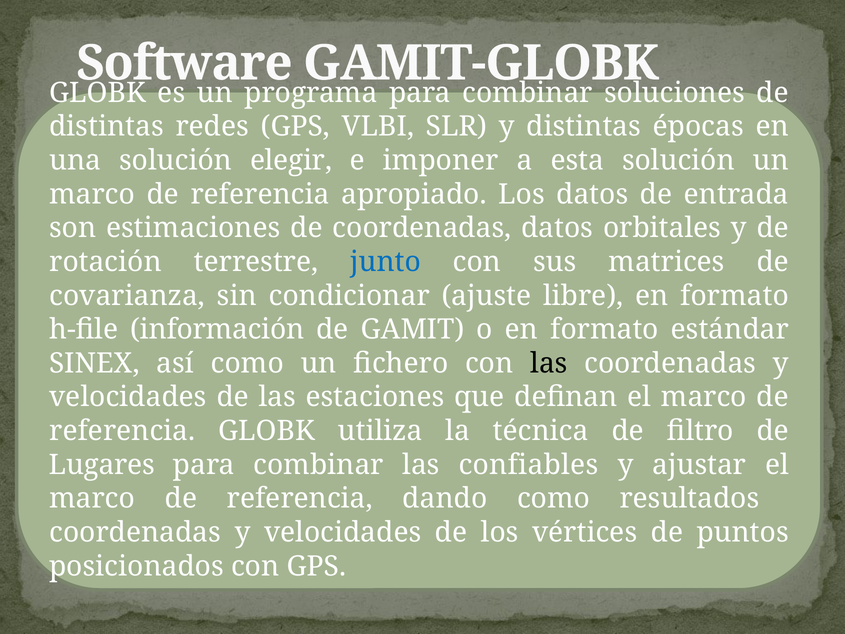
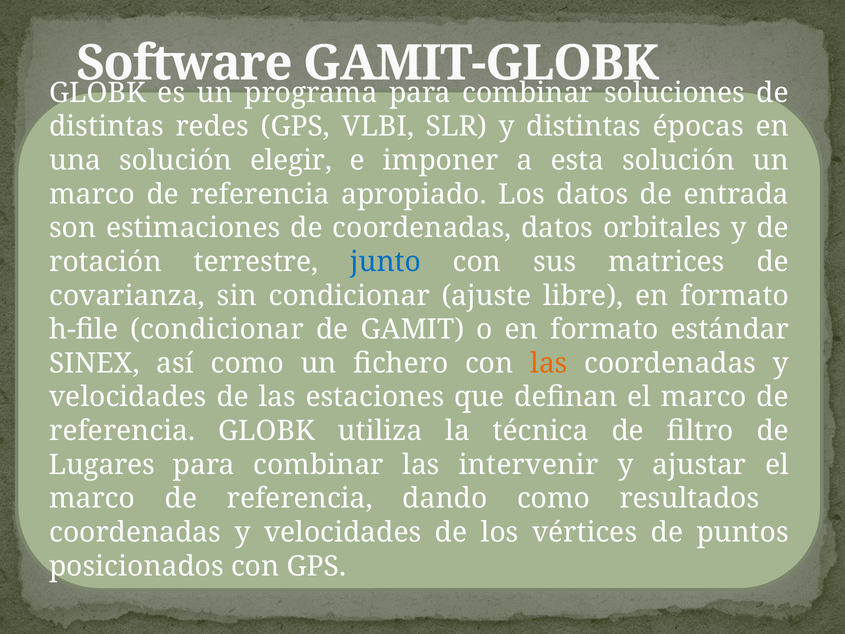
h-file información: información -> condicionar
las at (549, 363) colour: black -> orange
confiables: confiables -> intervenir
